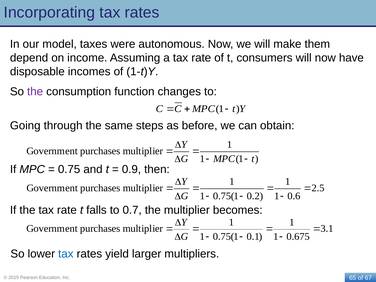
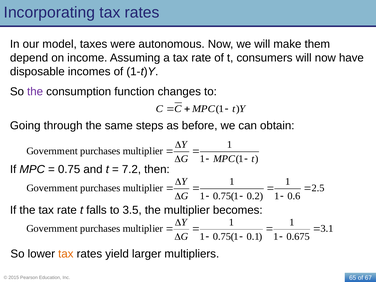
0.9: 0.9 -> 7.2
0.7: 0.7 -> 3.5
tax at (66, 254) colour: blue -> orange
